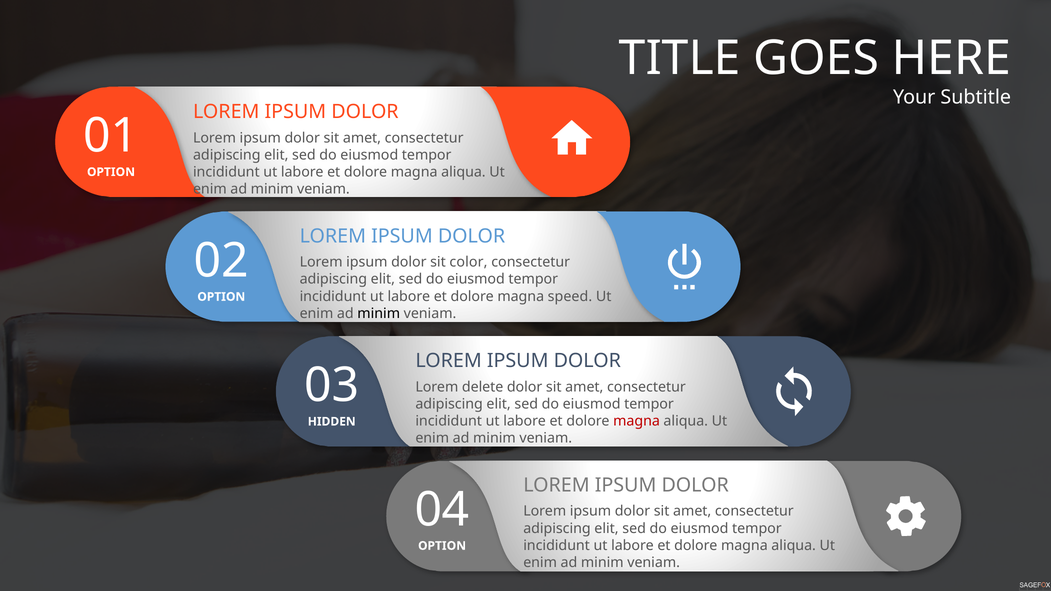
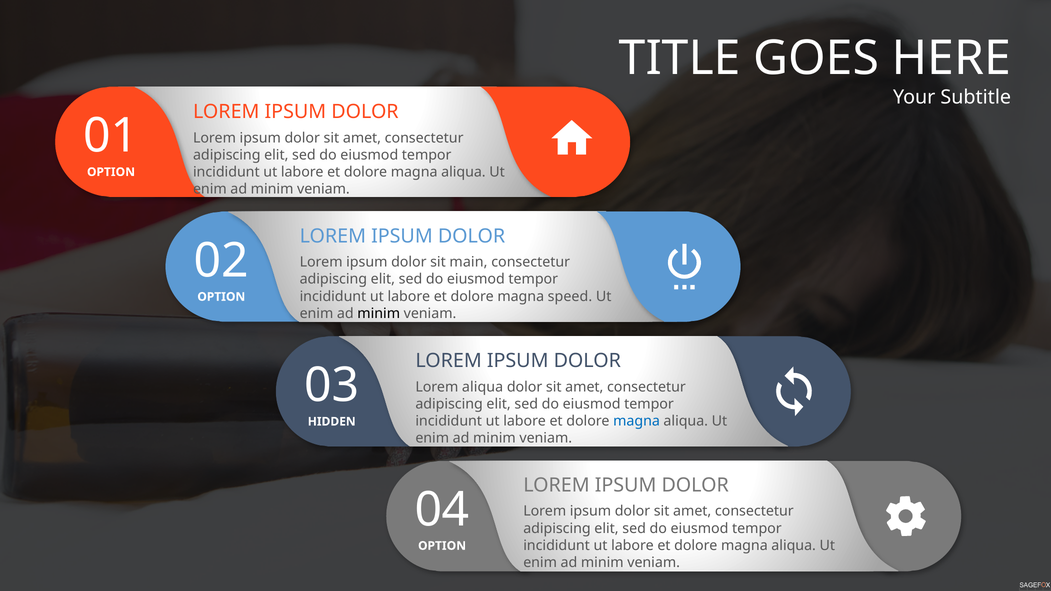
color: color -> main
Lorem delete: delete -> aliqua
magna at (637, 421) colour: red -> blue
